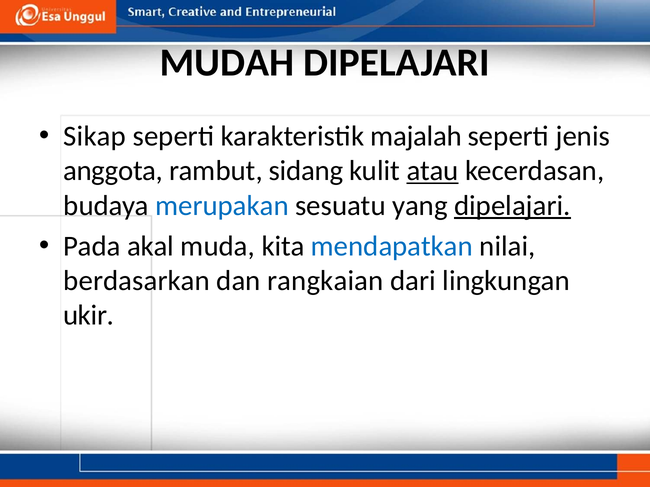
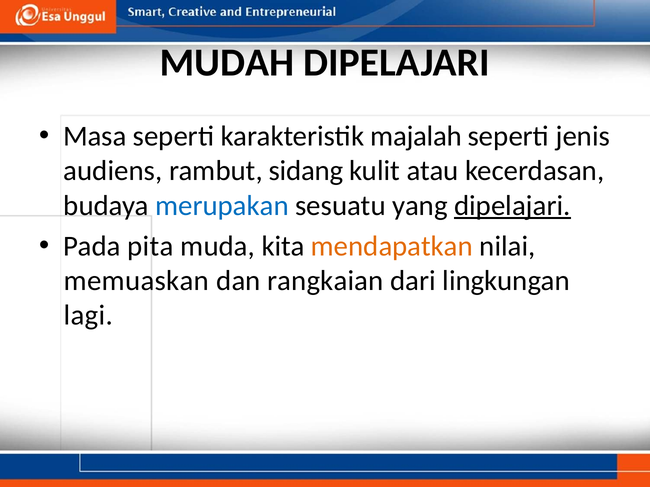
Sikap: Sikap -> Masa
anggota: anggota -> audiens
atau underline: present -> none
akal: akal -> pita
mendapatkan colour: blue -> orange
berdasarkan: berdasarkan -> memuaskan
ukir: ukir -> lagi
